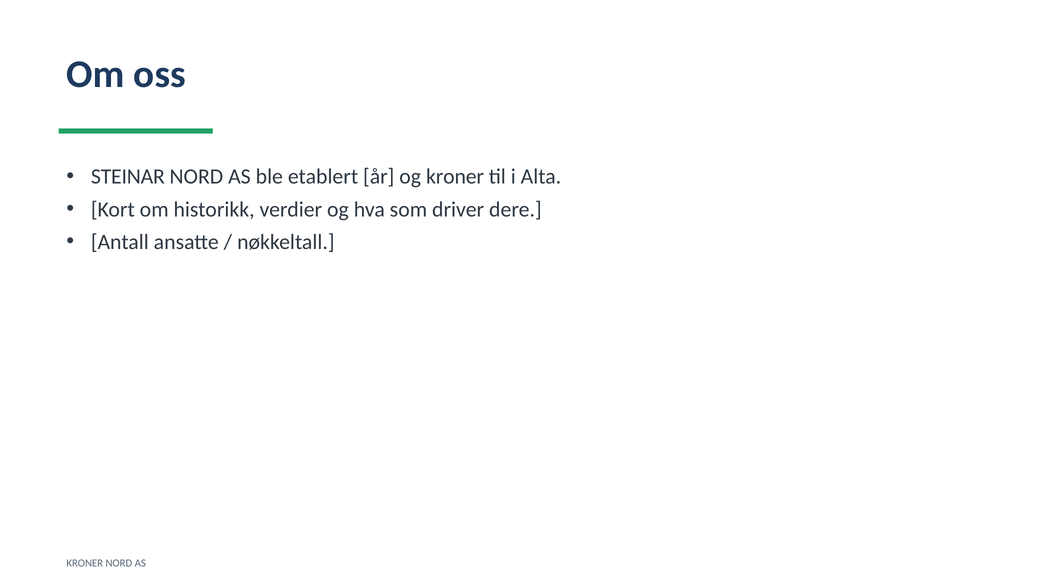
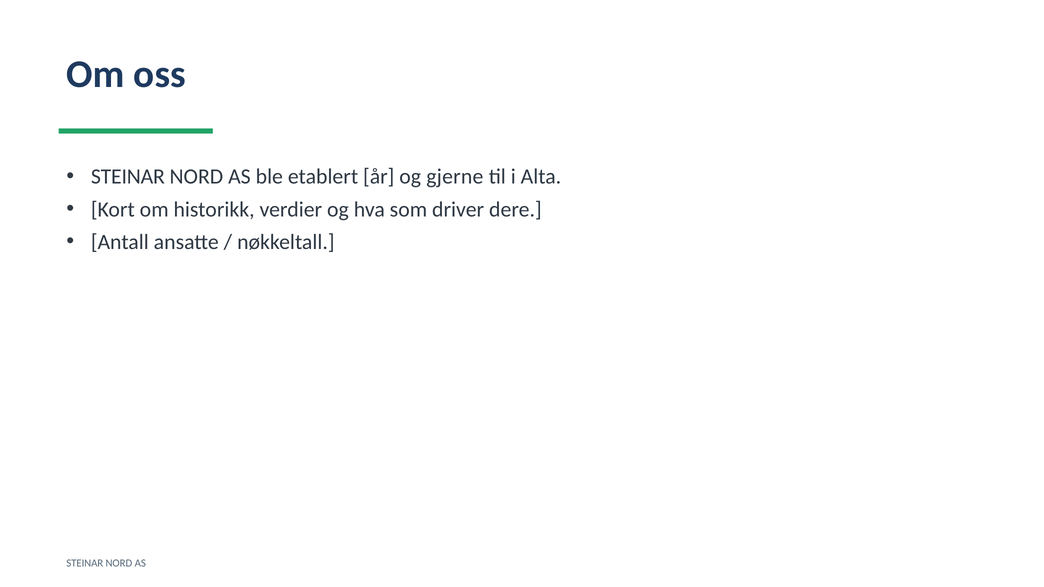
og kroner: kroner -> gjerne
KRONER at (85, 563): KRONER -> STEINAR
